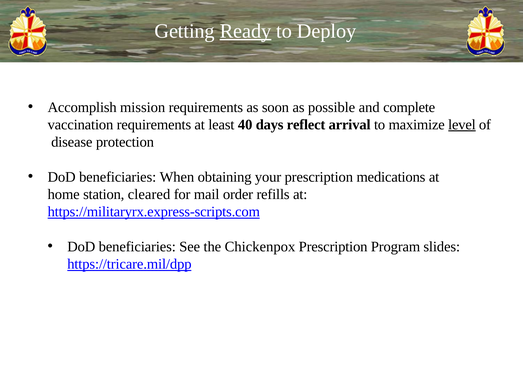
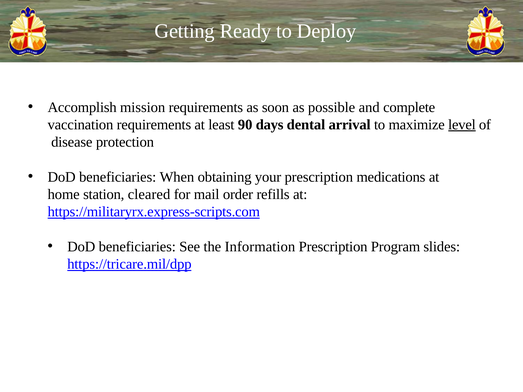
Ready underline: present -> none
40: 40 -> 90
reflect: reflect -> dental
Chickenpox: Chickenpox -> Information
